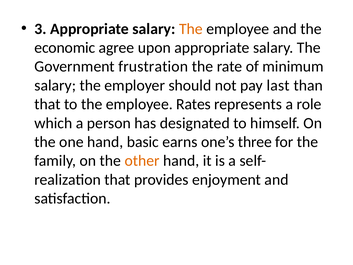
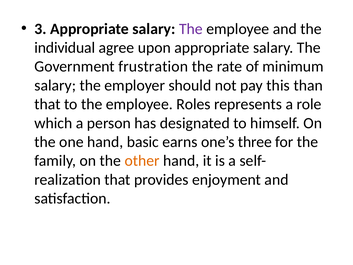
The at (191, 29) colour: orange -> purple
economic: economic -> individual
last: last -> this
Rates: Rates -> Roles
